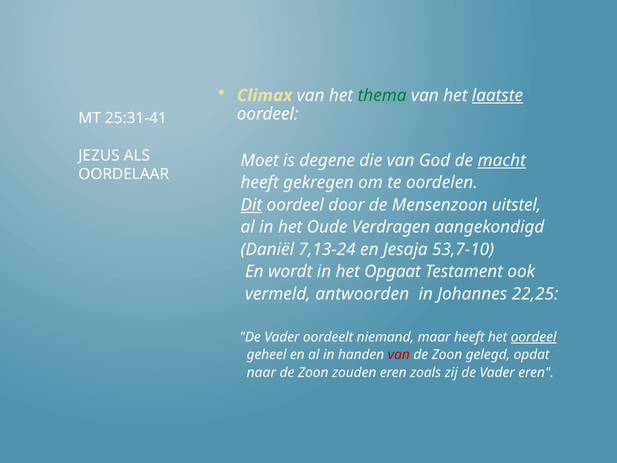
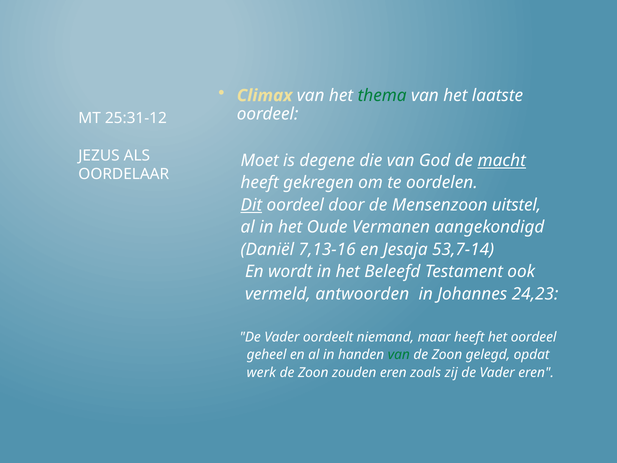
laatste underline: present -> none
25:31-41: 25:31-41 -> 25:31-12
Verdragen: Verdragen -> Vermanen
7,13-24: 7,13-24 -> 7,13-16
53,7-10: 53,7-10 -> 53,7-14
Opgaat: Opgaat -> Beleefd
22,25: 22,25 -> 24,23
oordeel at (534, 337) underline: present -> none
van at (399, 355) colour: red -> green
naar: naar -> werk
